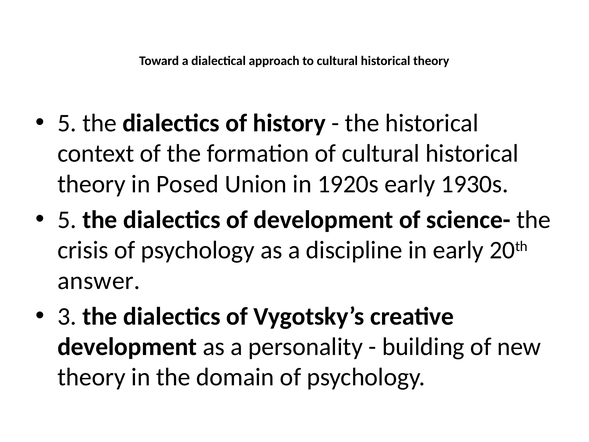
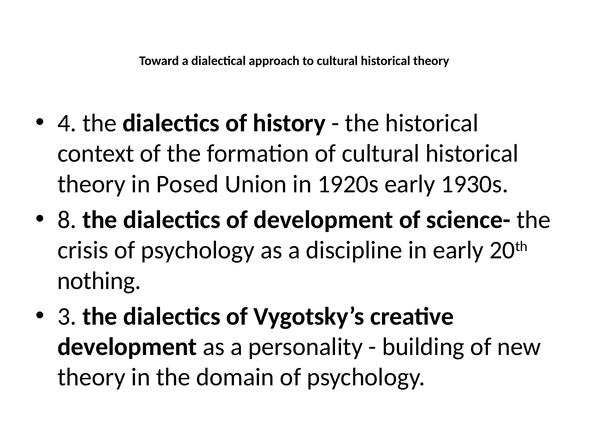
5 at (67, 123): 5 -> 4
5 at (67, 220): 5 -> 8
answer: answer -> nothing
